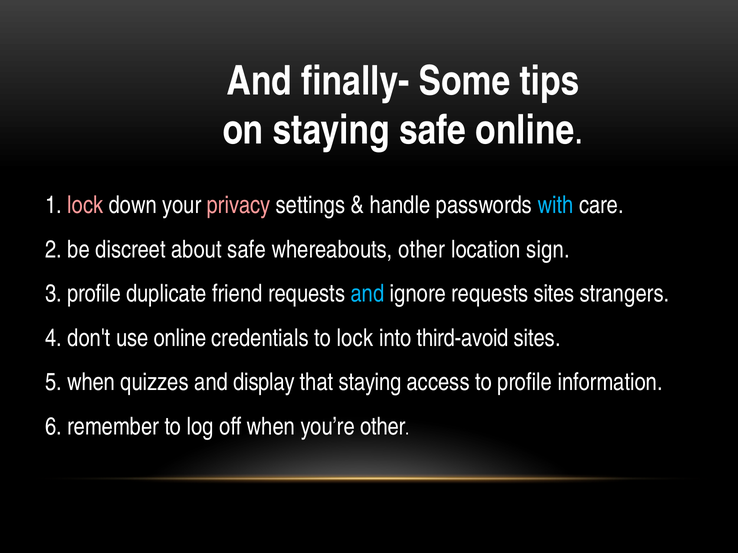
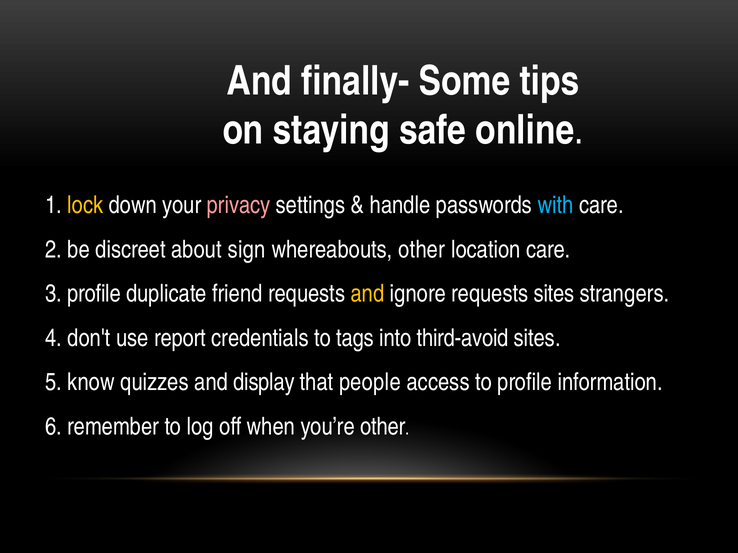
lock at (85, 205) colour: pink -> yellow
about safe: safe -> sign
location sign: sign -> care
and at (367, 294) colour: light blue -> yellow
use online: online -> report
to lock: lock -> tags
5 when: when -> know
that staying: staying -> people
